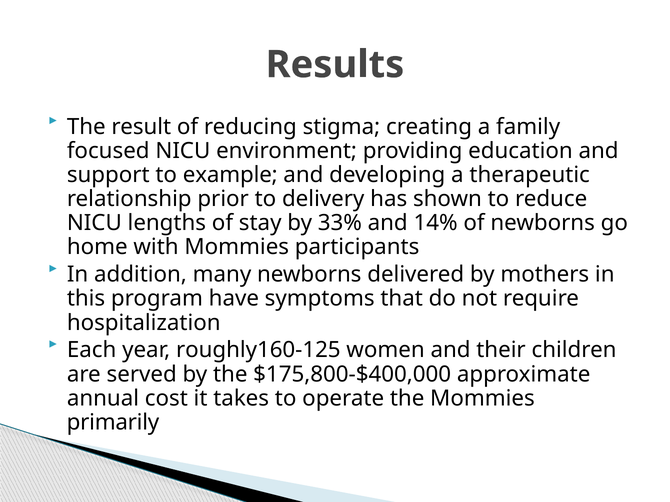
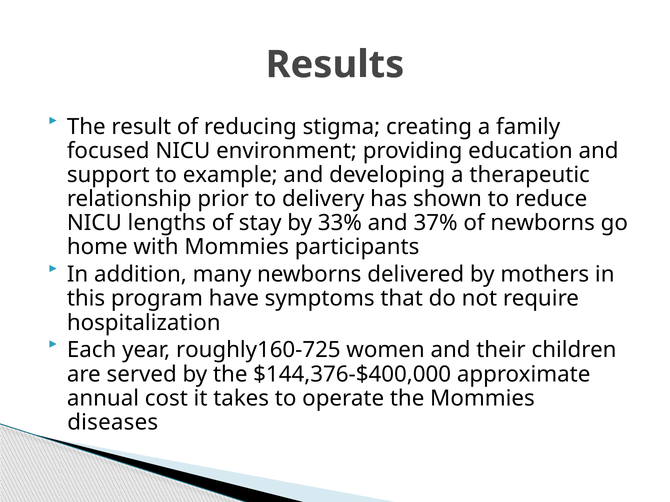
14%: 14% -> 37%
roughly160-125: roughly160-125 -> roughly160-725
$175,800-$400,000: $175,800-$400,000 -> $144,376-$400,000
primarily: primarily -> diseases
